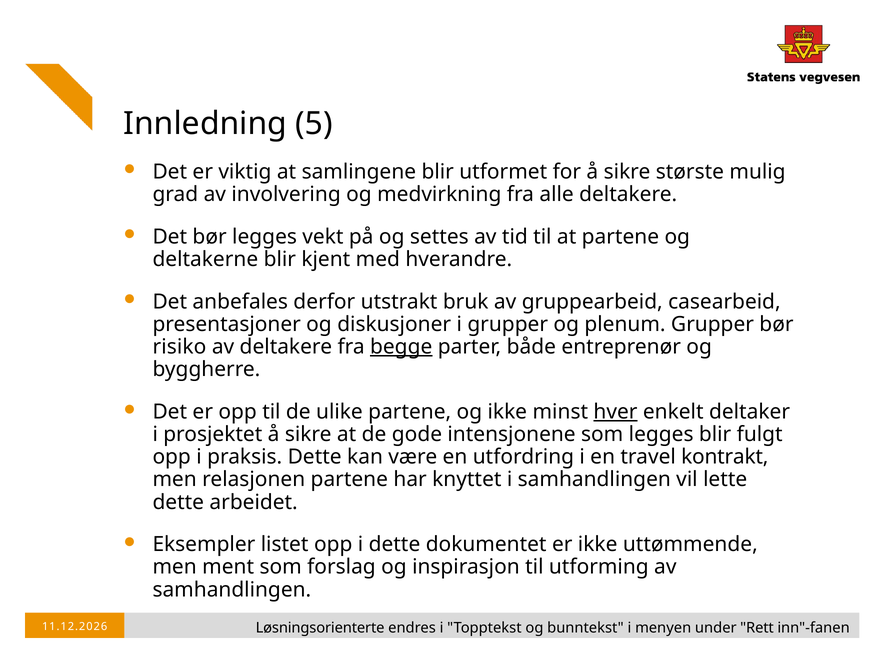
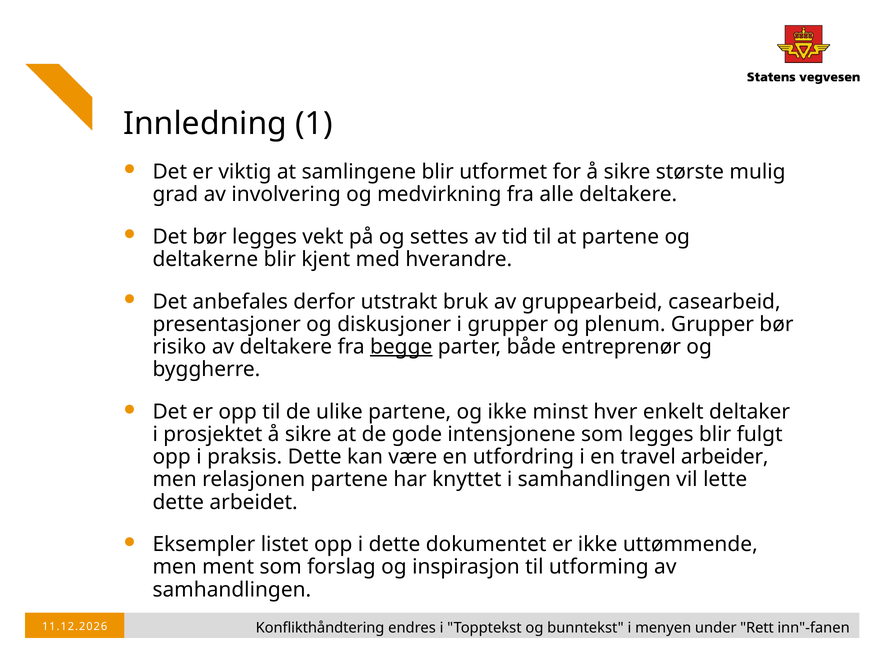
5: 5 -> 1
hver underline: present -> none
kontrakt: kontrakt -> arbeider
Løsningsorienterte: Løsningsorienterte -> Konflikthåndtering
